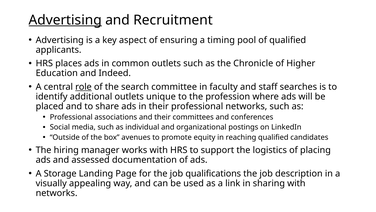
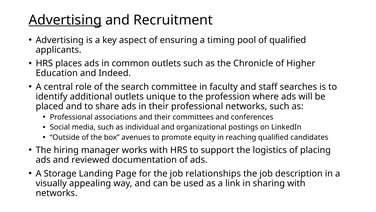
role underline: present -> none
assessed: assessed -> reviewed
qualifications: qualifications -> relationships
